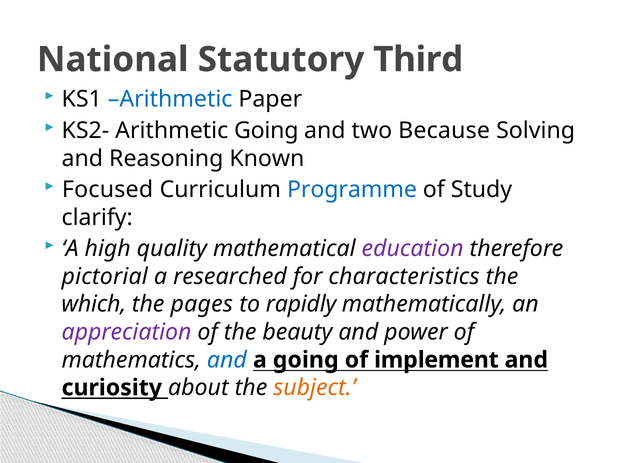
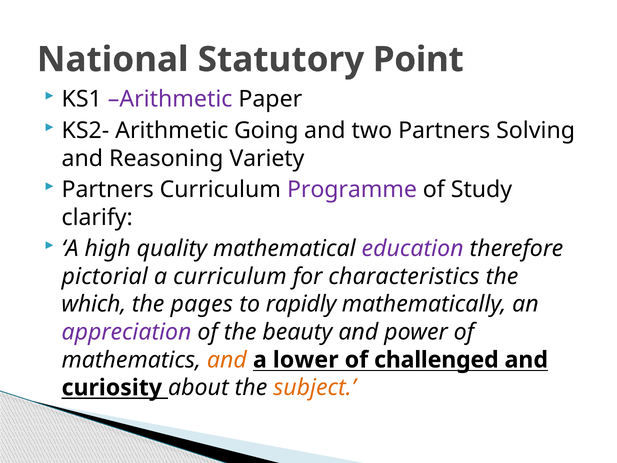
Third: Third -> Point
Arithmetic at (170, 99) colour: blue -> purple
two Because: Because -> Partners
Known: Known -> Variety
Focused at (108, 190): Focused -> Partners
Programme colour: blue -> purple
a researched: researched -> curriculum
and at (227, 360) colour: blue -> orange
a going: going -> lower
implement: implement -> challenged
